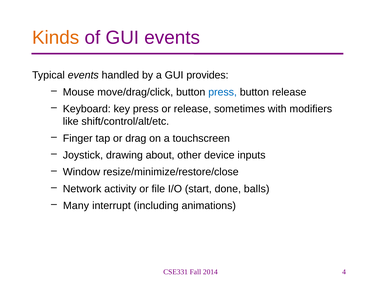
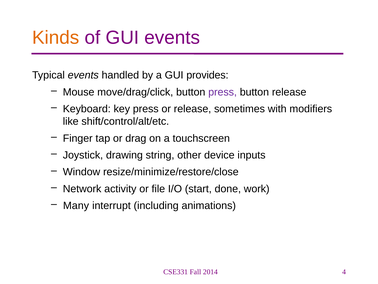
press at (223, 92) colour: blue -> purple
about: about -> string
balls: balls -> work
